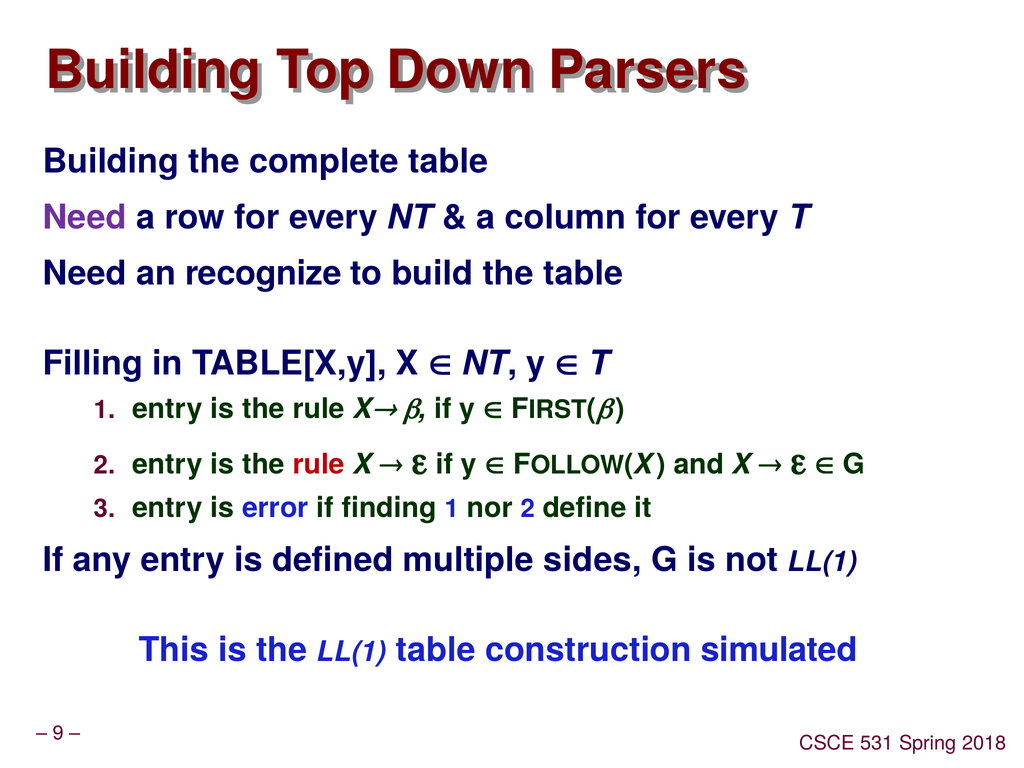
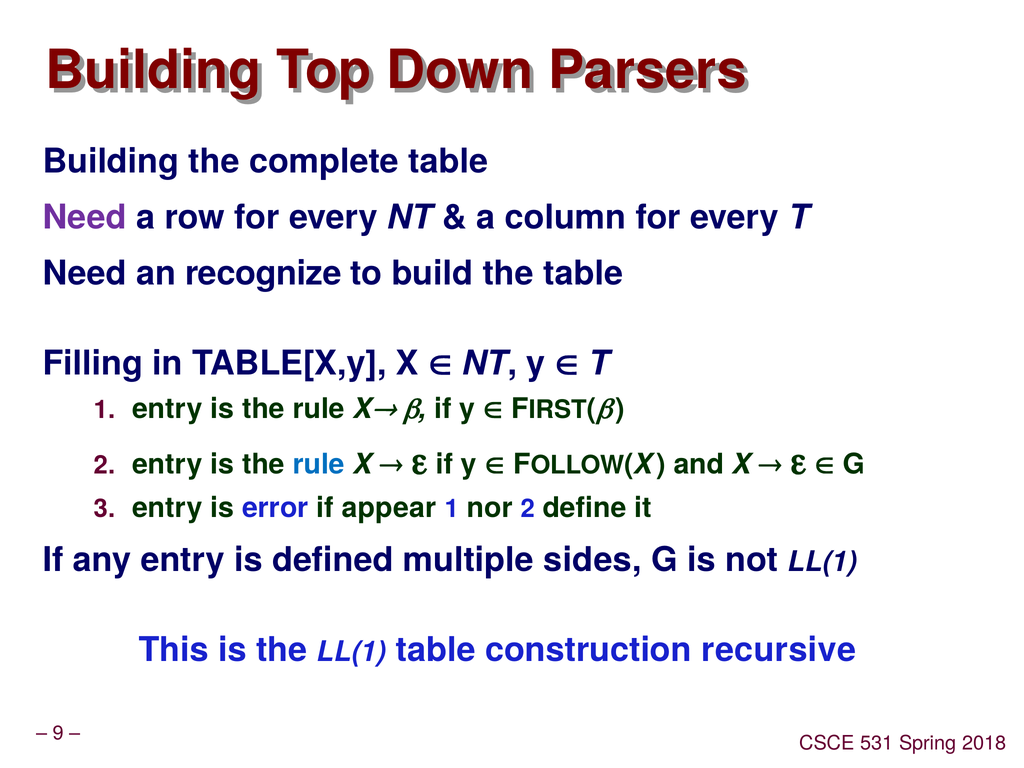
rule at (319, 464) colour: red -> blue
finding: finding -> appear
simulated: simulated -> recursive
